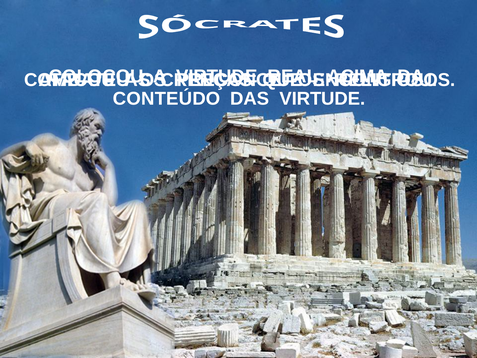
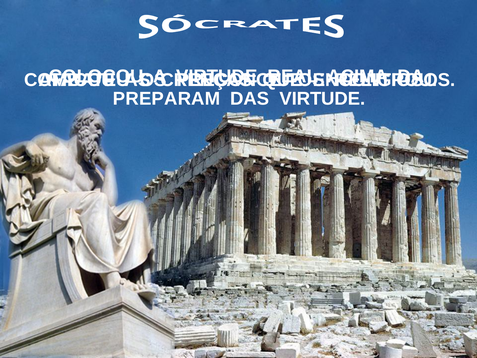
CONTEÚDO: CONTEÚDO -> PREPARAM
